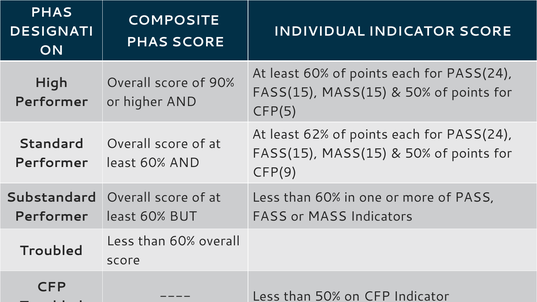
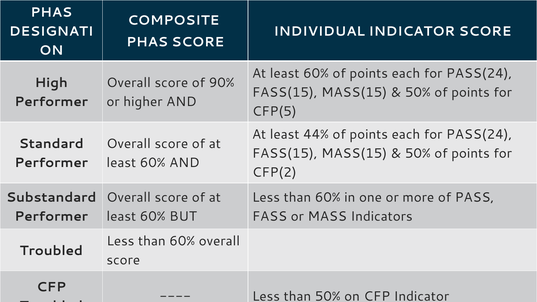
62%: 62% -> 44%
CFP(9: CFP(9 -> CFP(2
